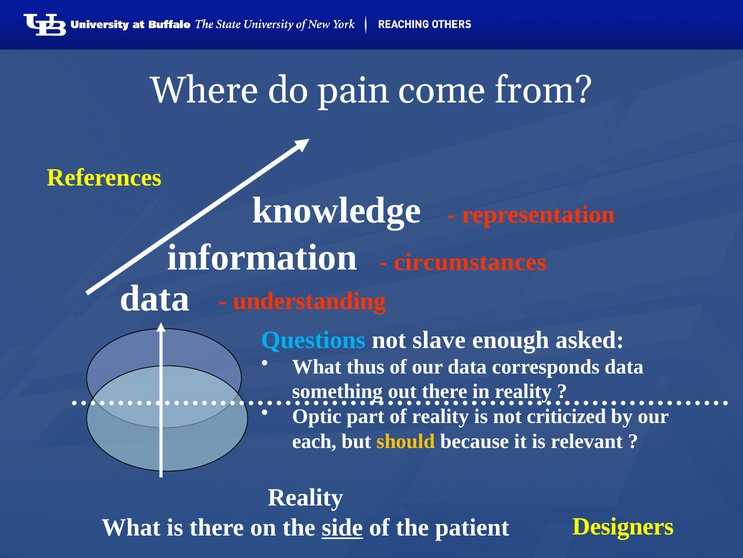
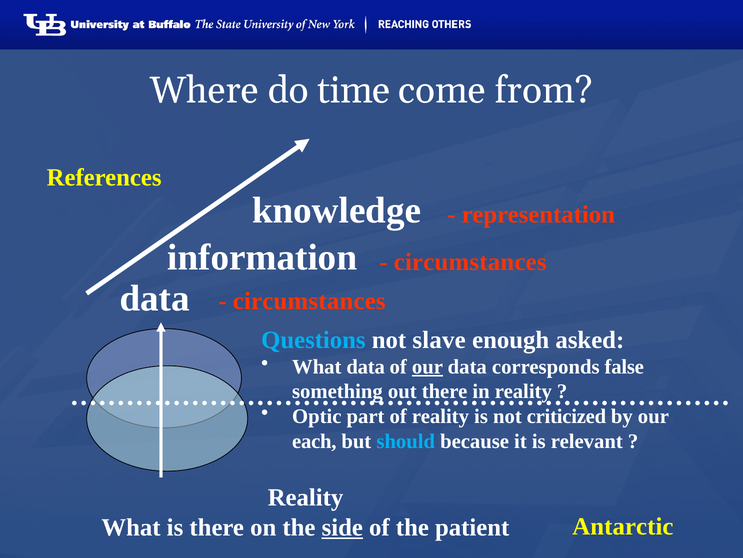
pain: pain -> time
understanding at (309, 301): understanding -> circumstances
What thus: thus -> data
our at (427, 366) underline: none -> present
corresponds data: data -> false
should colour: yellow -> light blue
Designers: Designers -> Antarctic
